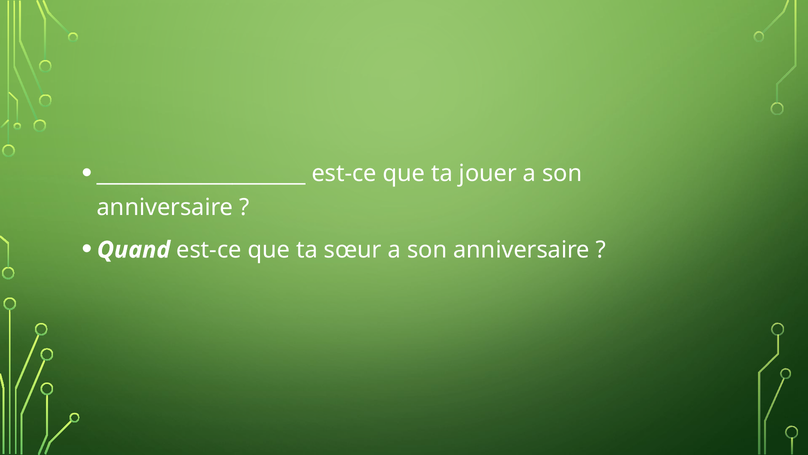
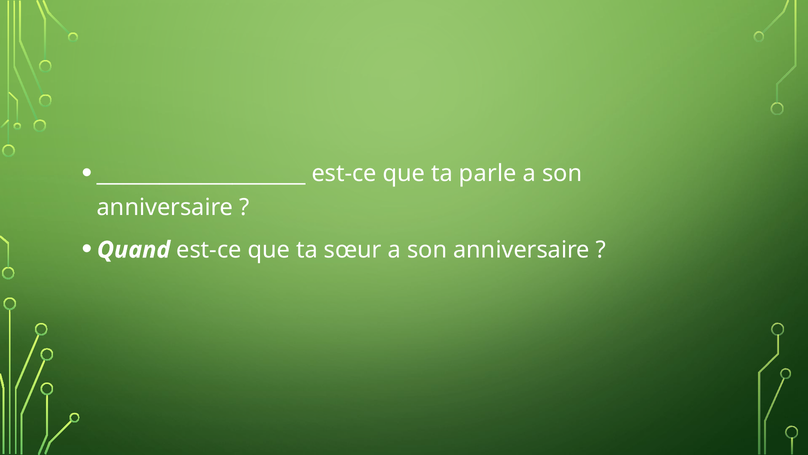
jouer: jouer -> parle
